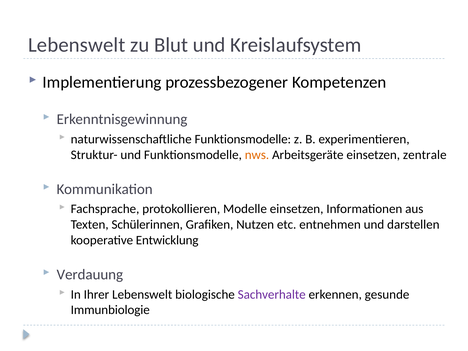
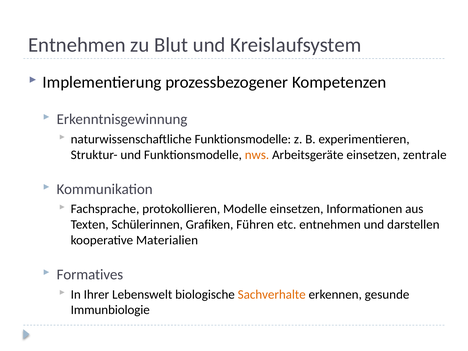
Lebenswelt at (77, 45): Lebenswelt -> Entnehmen
Nutzen: Nutzen -> Führen
Entwicklung: Entwicklung -> Materialien
Verdauung: Verdauung -> Formatives
Sachverhalte colour: purple -> orange
